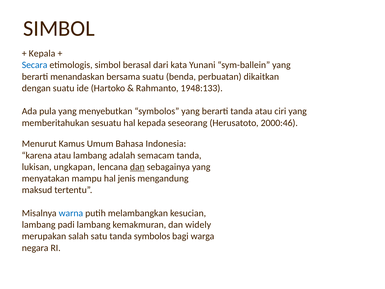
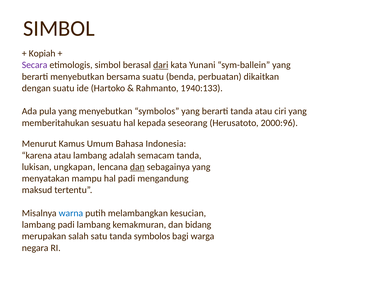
Kepala: Kepala -> Kopiah
Secara colour: blue -> purple
dari underline: none -> present
berarti menandaskan: menandaskan -> menyebutkan
1948:133: 1948:133 -> 1940:133
2000:46: 2000:46 -> 2000:96
hal jenis: jenis -> padi
widely: widely -> bidang
